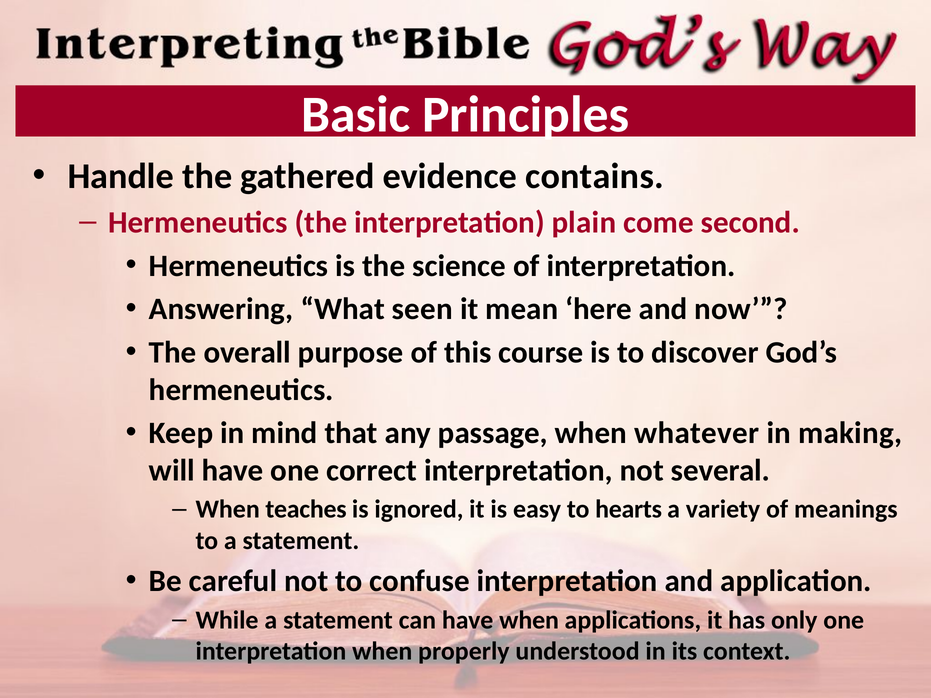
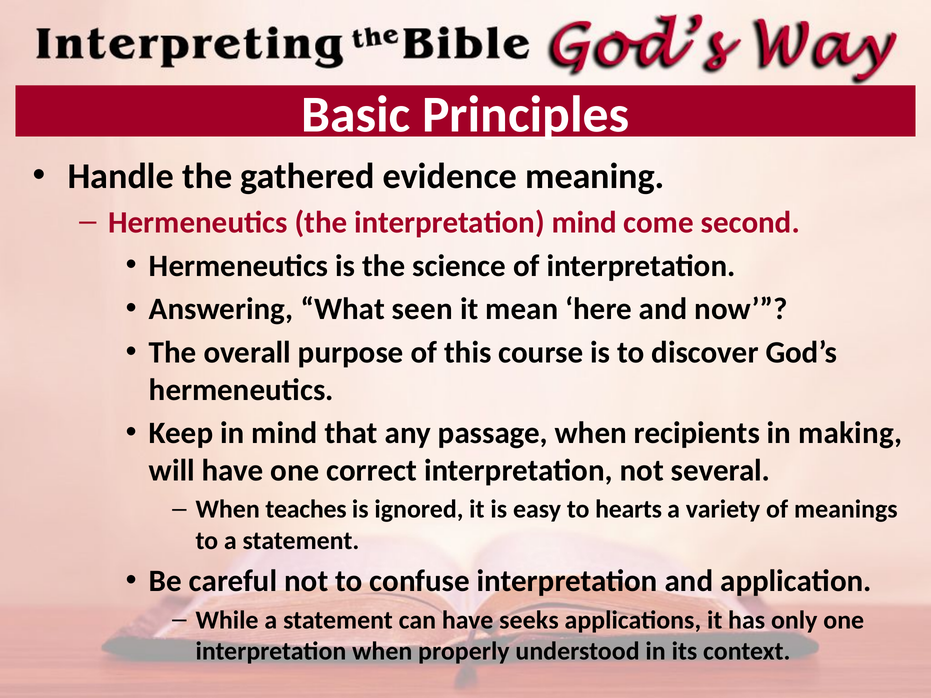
contains: contains -> meaning
interpretation plain: plain -> mind
whatever: whatever -> recipients
have when: when -> seeks
